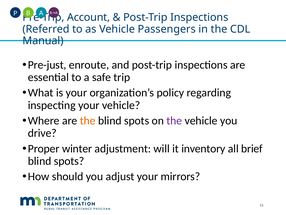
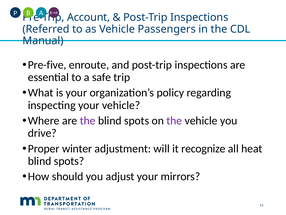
Pre-just: Pre-just -> Pre-five
the at (88, 120) colour: orange -> purple
inventory: inventory -> recognize
brief: brief -> heat
